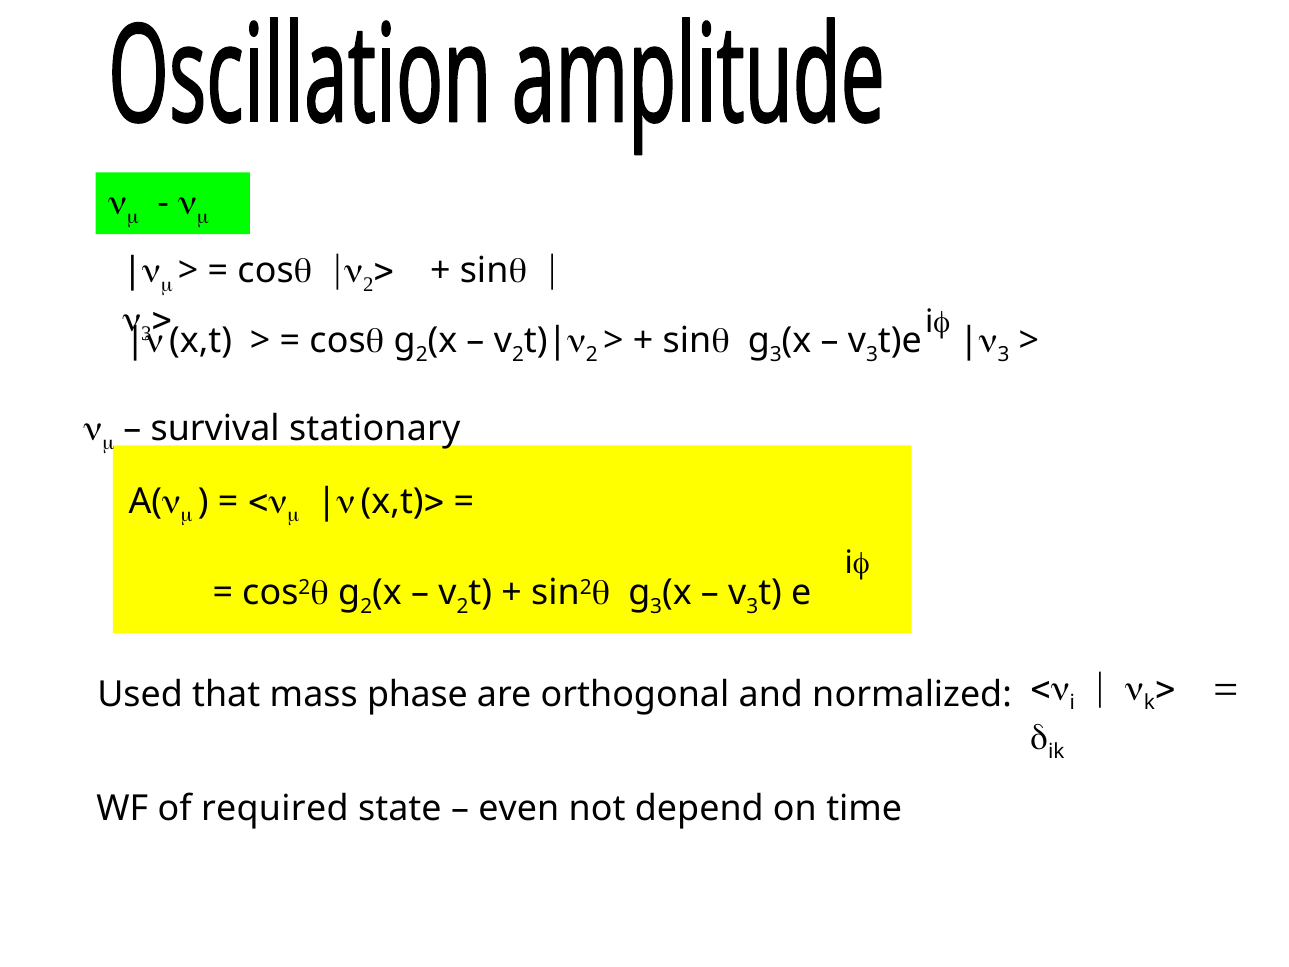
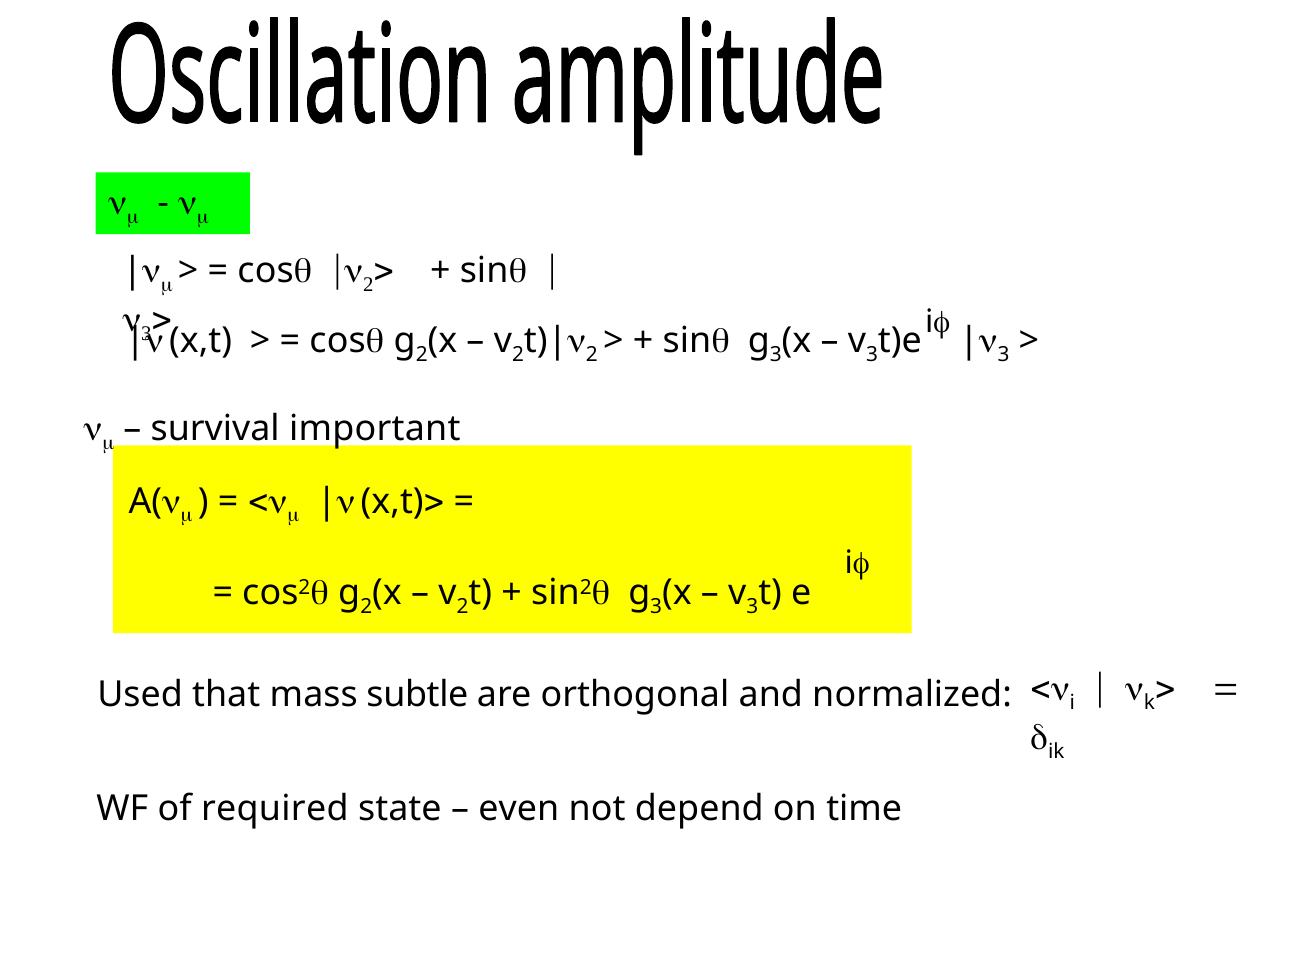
stationary: stationary -> important
phase: phase -> subtle
